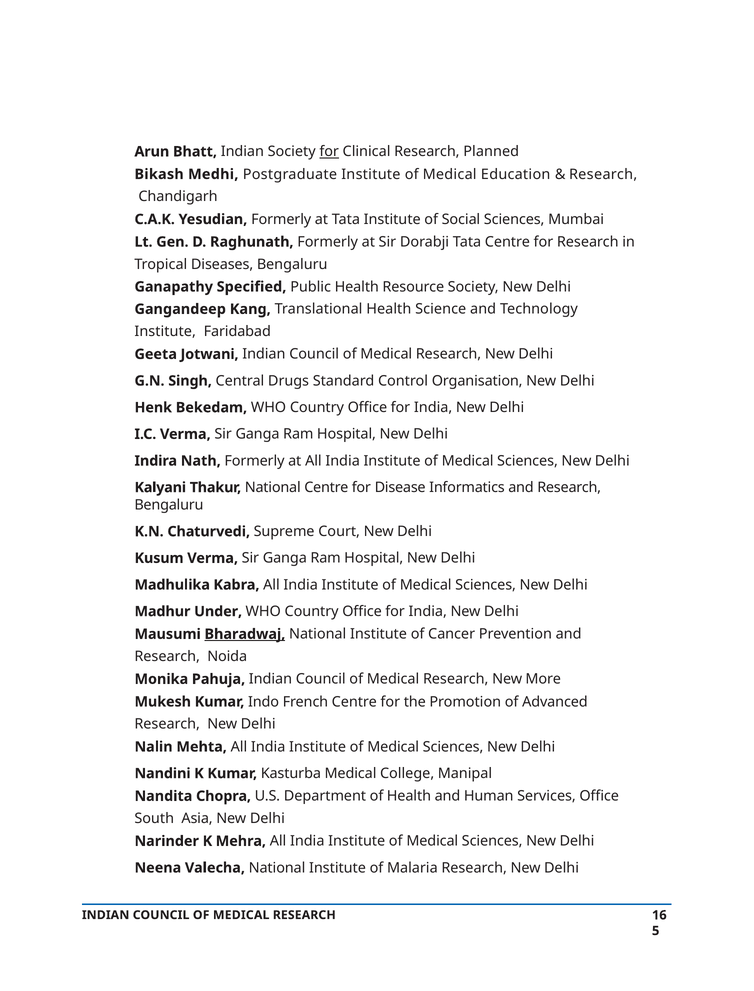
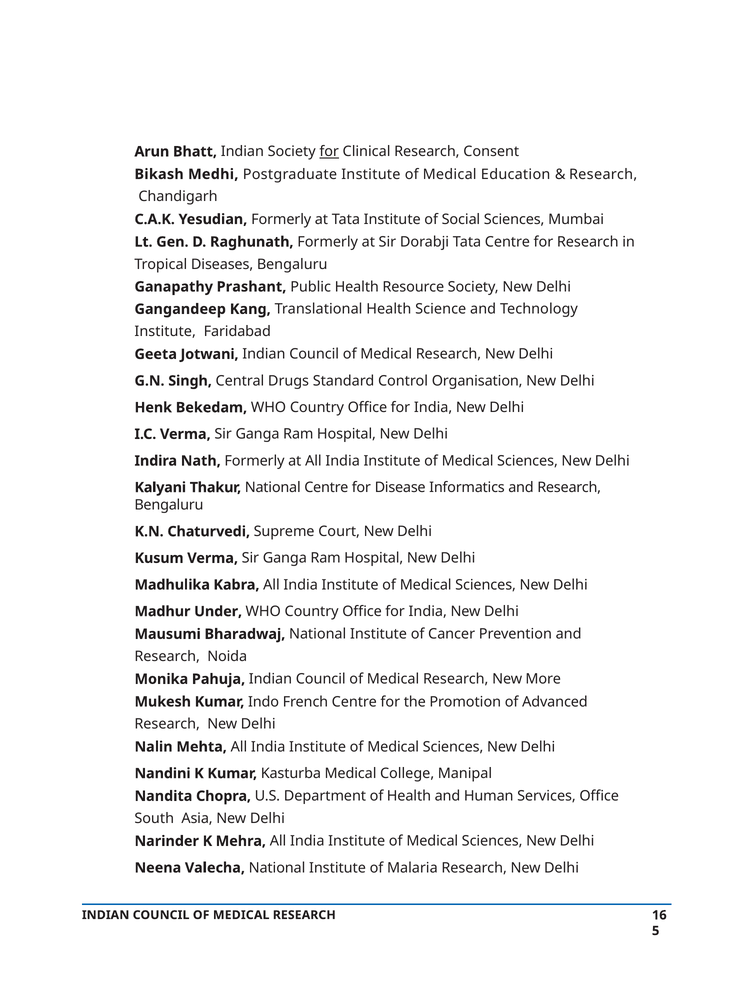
Planned: Planned -> Consent
Specified: Specified -> Prashant
Bharadwaj underline: present -> none
